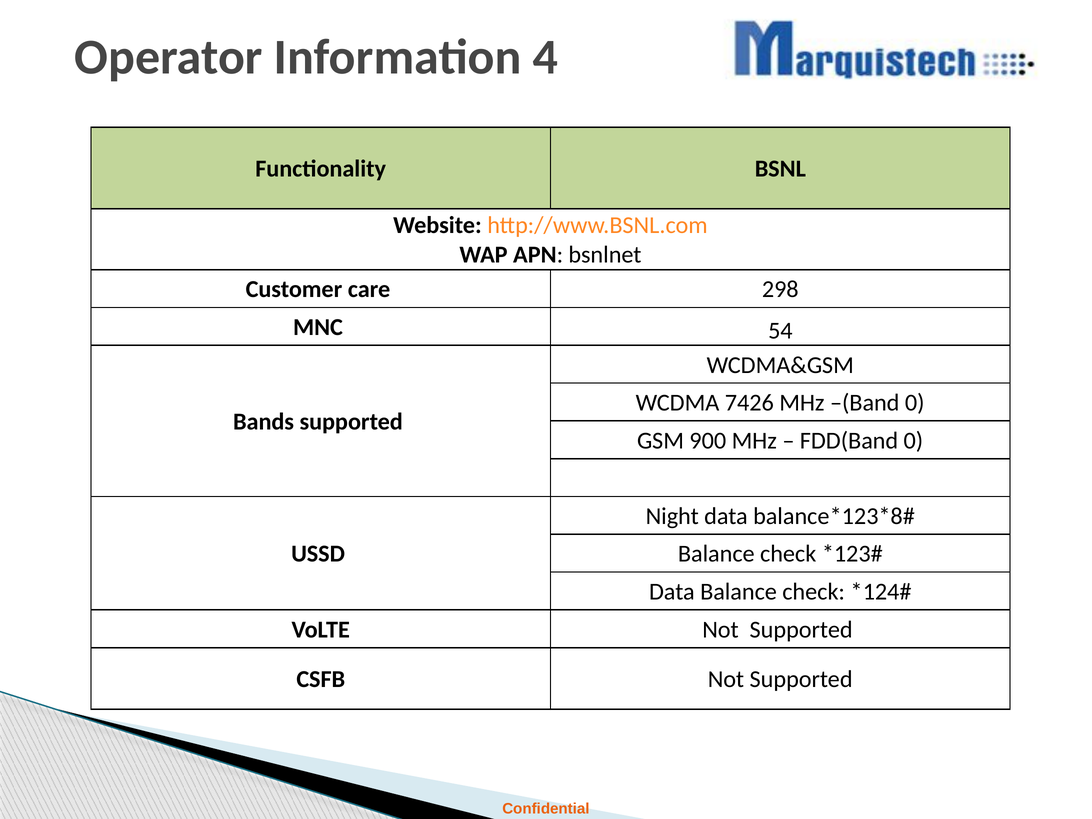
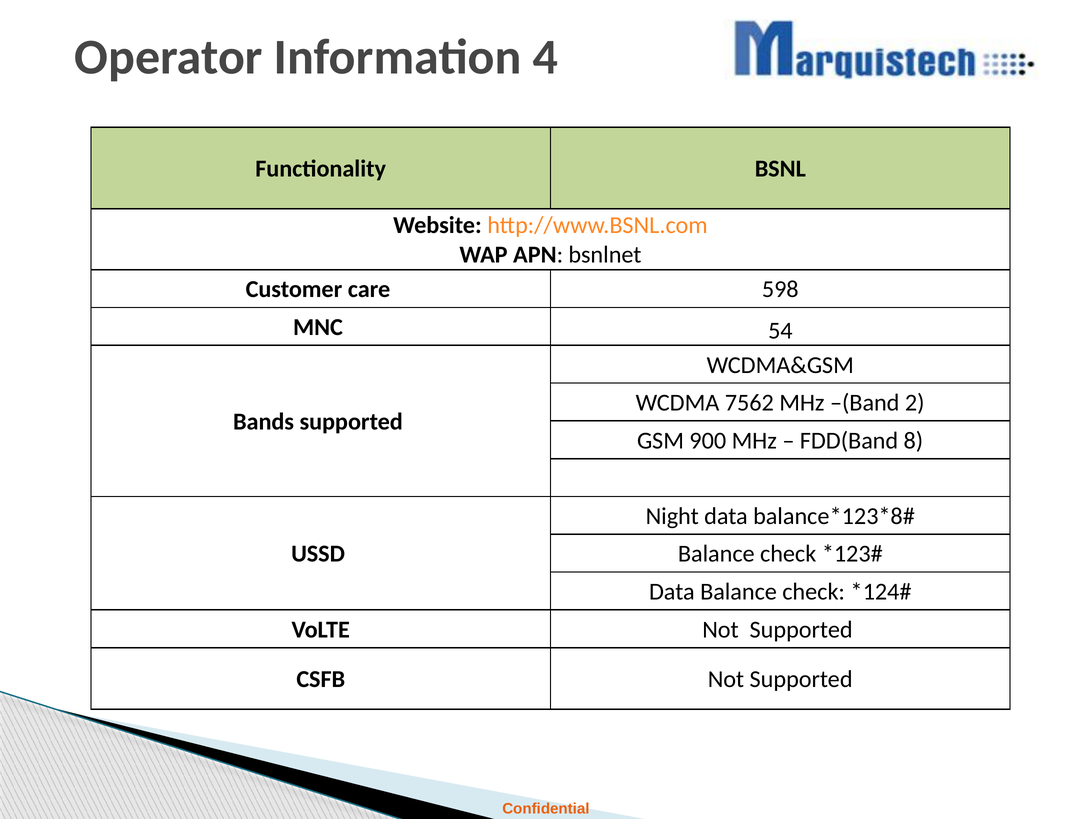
298: 298 -> 598
7426: 7426 -> 7562
–(Band 0: 0 -> 2
FDD(Band 0: 0 -> 8
